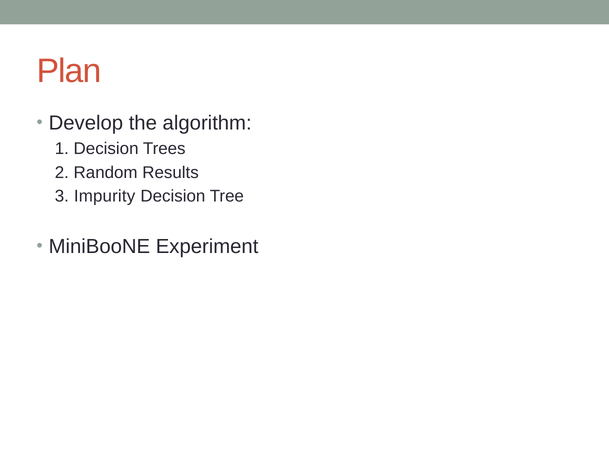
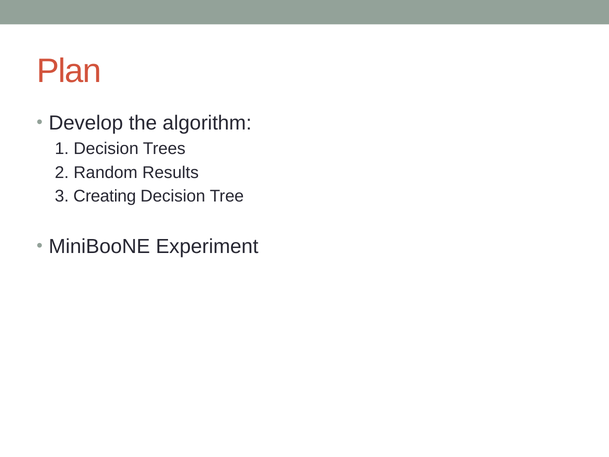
Impurity: Impurity -> Creating
